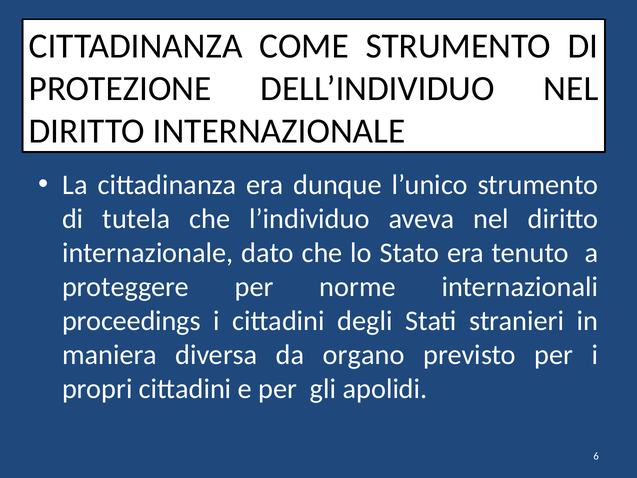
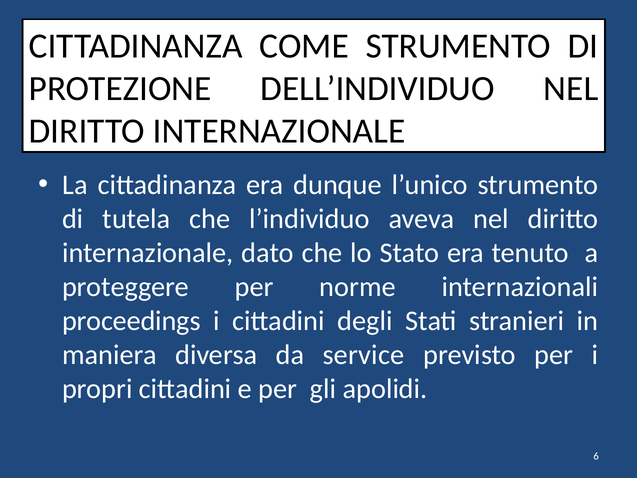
organo: organo -> service
